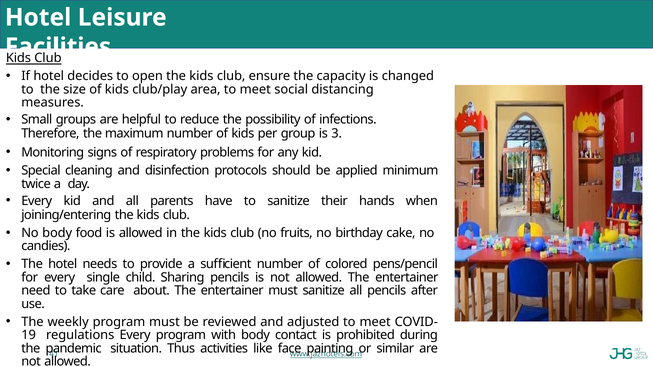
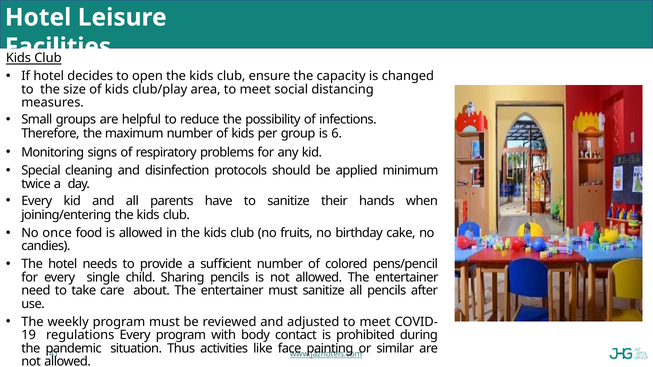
3: 3 -> 6
No body: body -> once
